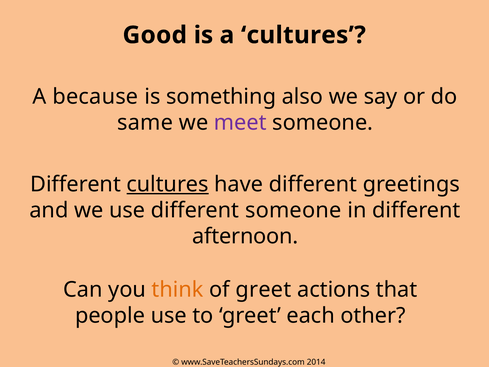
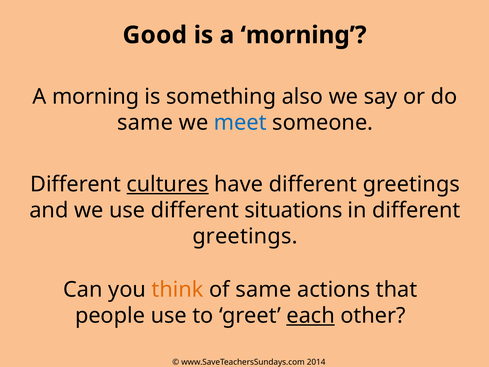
is a cultures: cultures -> morning
because at (95, 96): because -> morning
meet colour: purple -> blue
different someone: someone -> situations
afternoon at (245, 236): afternoon -> greetings
of greet: greet -> same
each underline: none -> present
